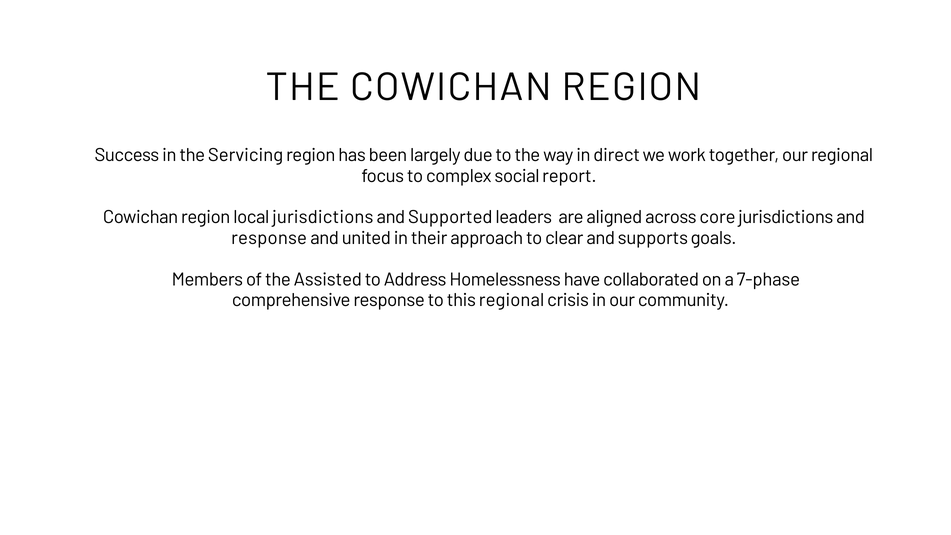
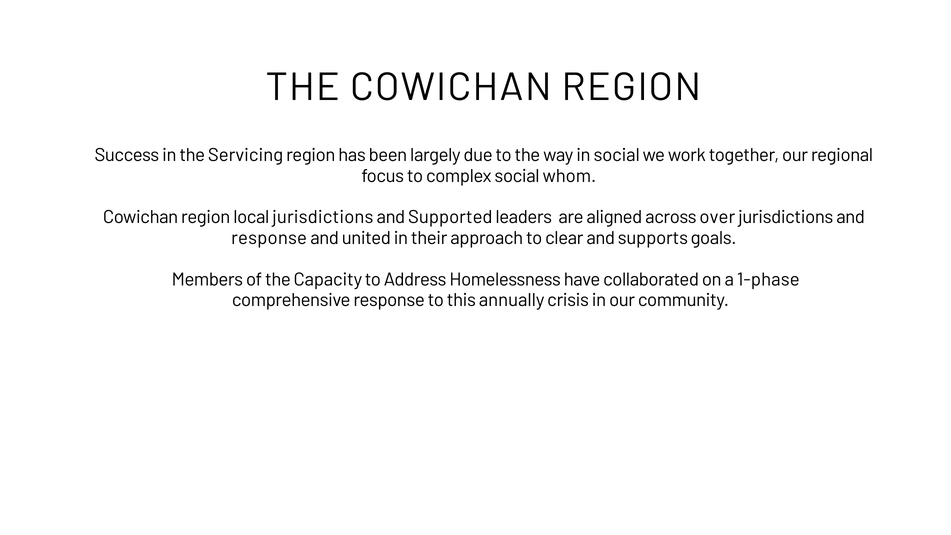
in direct: direct -> social
report: report -> whom
core: core -> over
Assisted: Assisted -> Capacity
7-phase: 7-phase -> 1-phase
this regional: regional -> annually
